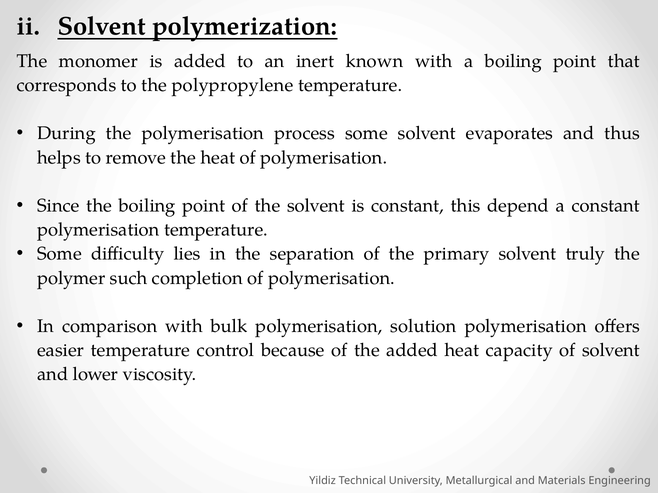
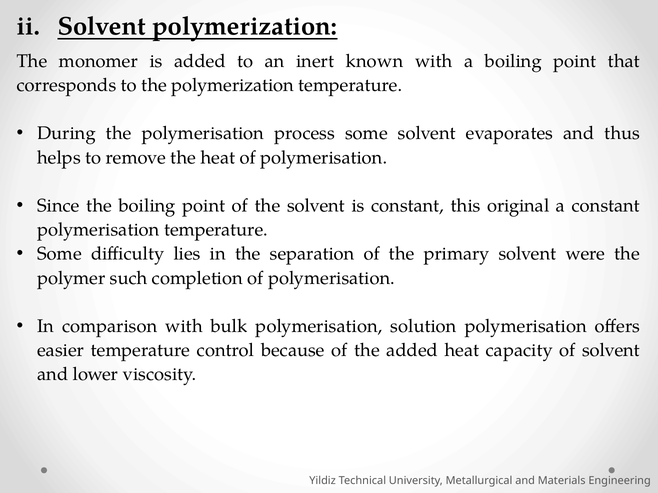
the polypropylene: polypropylene -> polymerization
depend: depend -> original
truly: truly -> were
